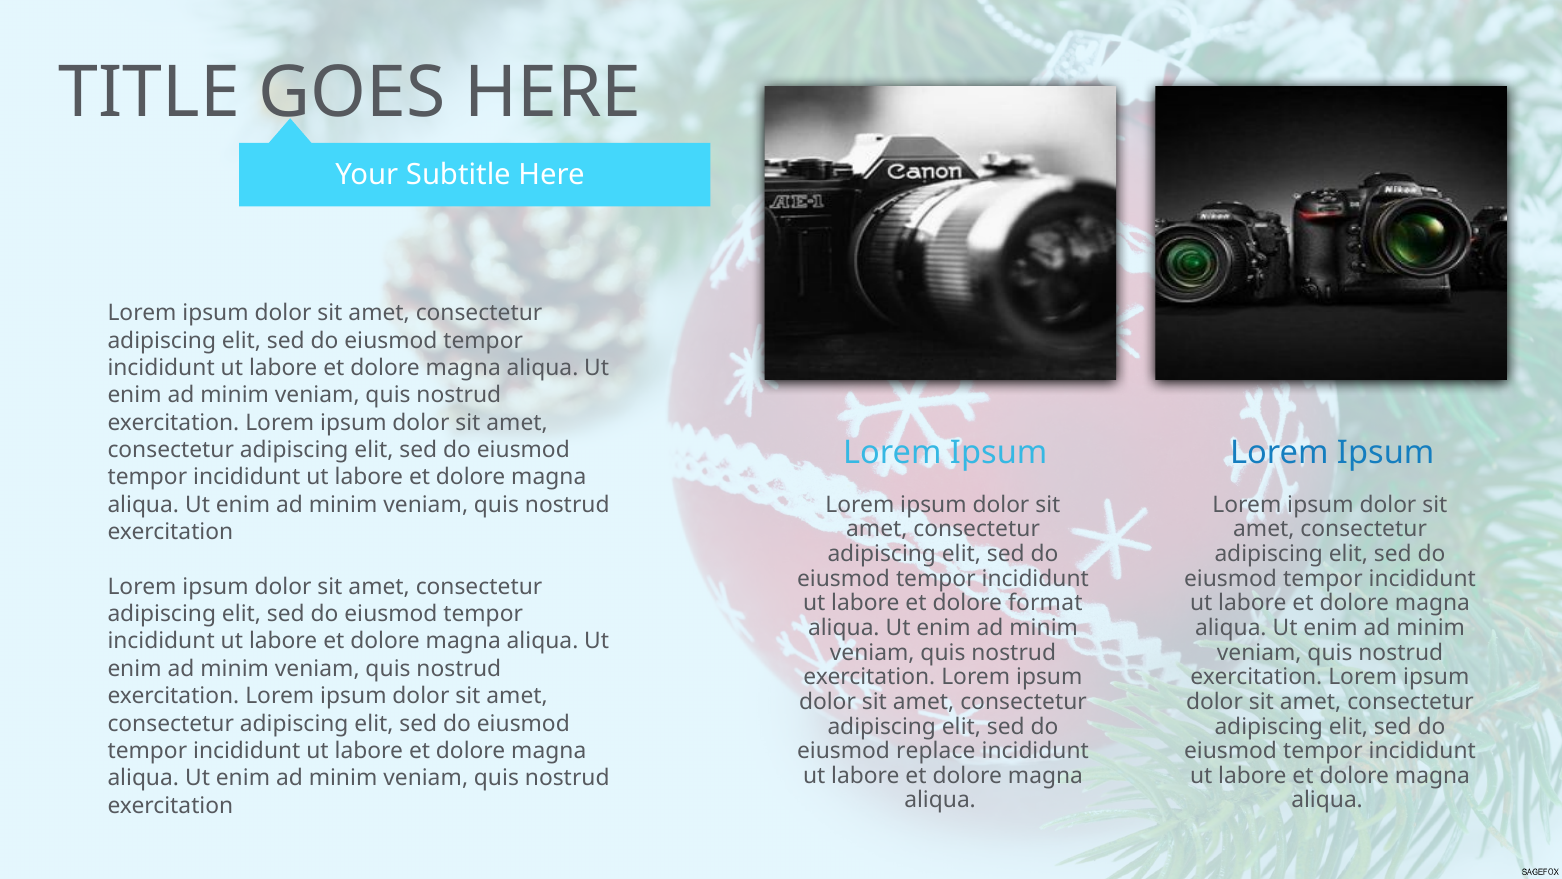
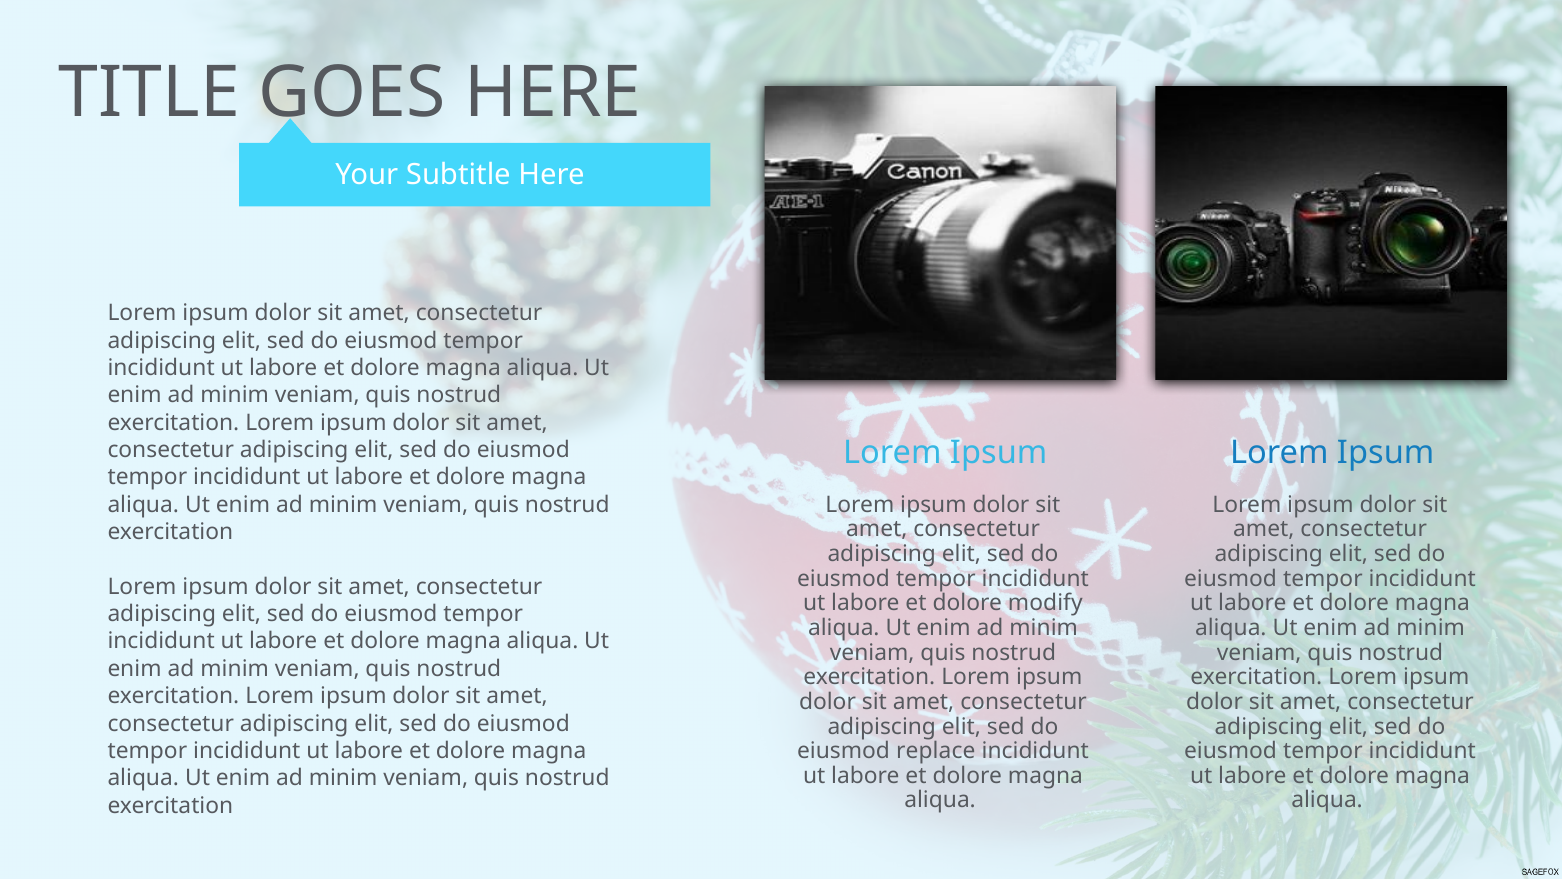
format: format -> modify
